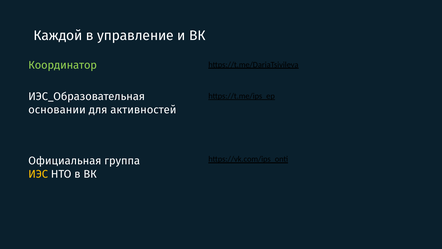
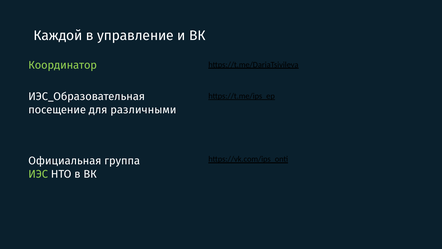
основании: основании -> посещение
активностей: активностей -> различными
ИЭС colour: yellow -> light green
